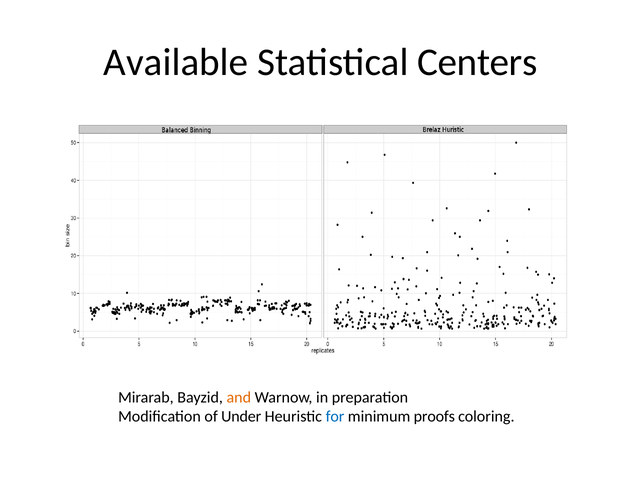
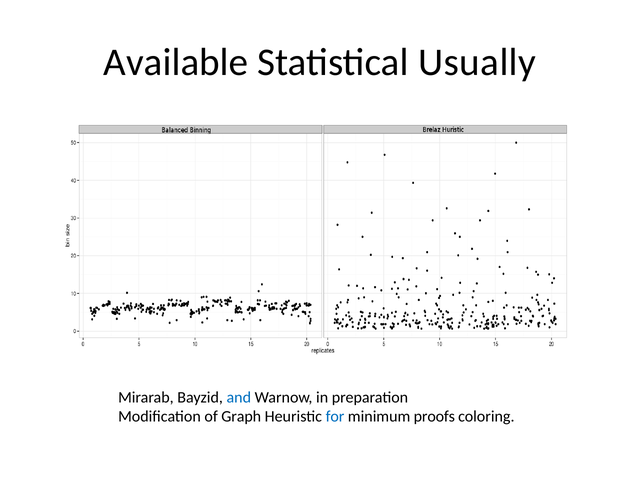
Centers: Centers -> Usually
and colour: orange -> blue
Under: Under -> Graph
